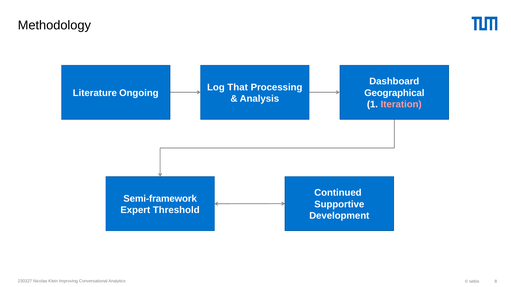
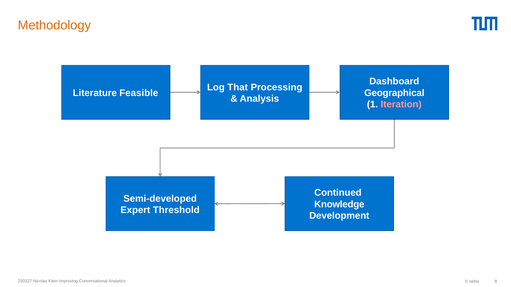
Methodology colour: black -> orange
Ongoing: Ongoing -> Feasible
Semi-framework: Semi-framework -> Semi-developed
Supportive: Supportive -> Knowledge
